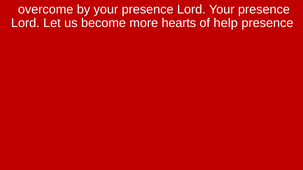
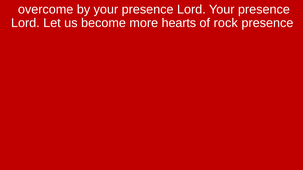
help: help -> rock
